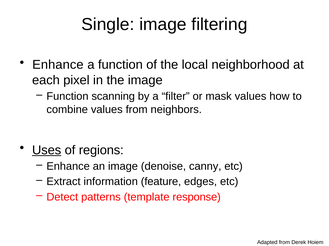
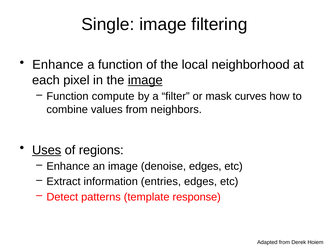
image at (145, 80) underline: none -> present
scanning: scanning -> compute
mask values: values -> curves
denoise canny: canny -> edges
feature: feature -> entries
